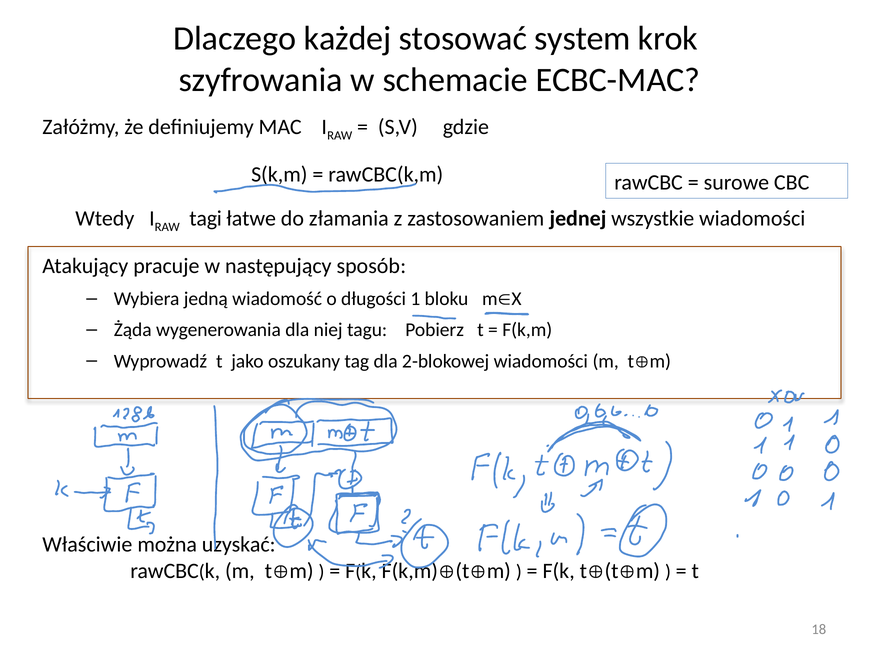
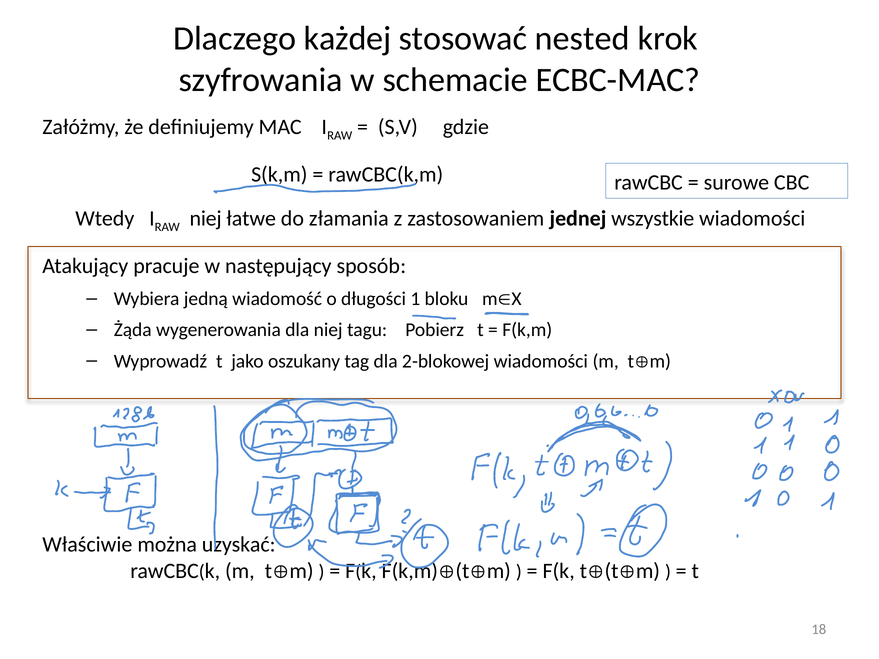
system: system -> nested
tagi at (206, 219): tagi -> niej
